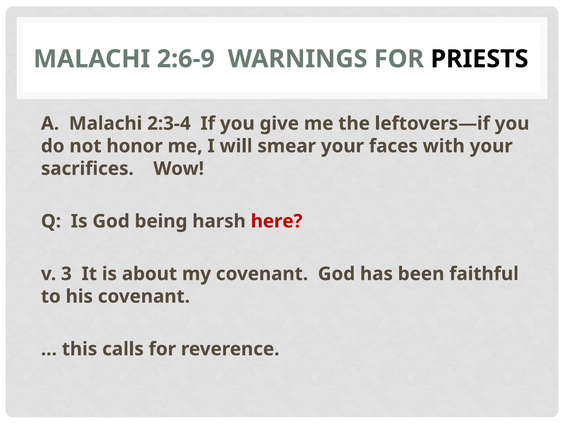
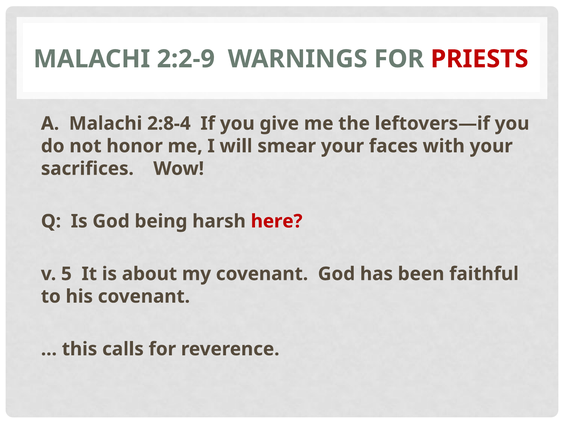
2:6-9: 2:6-9 -> 2:2-9
PRIESTS colour: black -> red
2:3-4: 2:3-4 -> 2:8-4
3: 3 -> 5
